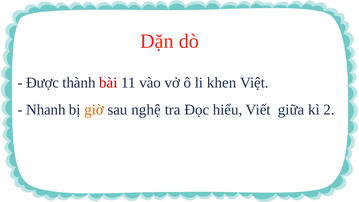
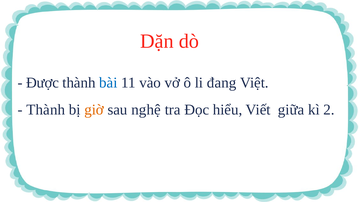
bài colour: red -> blue
khen: khen -> đang
Nhanh at (46, 110): Nhanh -> Thành
